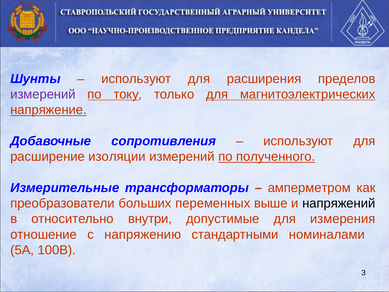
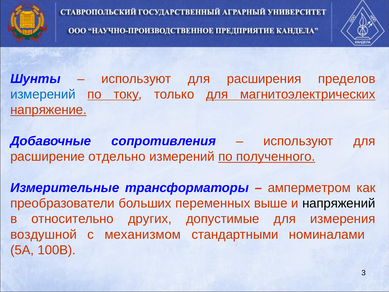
измерений at (43, 94) colour: purple -> blue
изоляции: изоляции -> отдельно
внутри: внутри -> других
отношение: отношение -> воздушной
напряжению: напряжению -> механизмом
